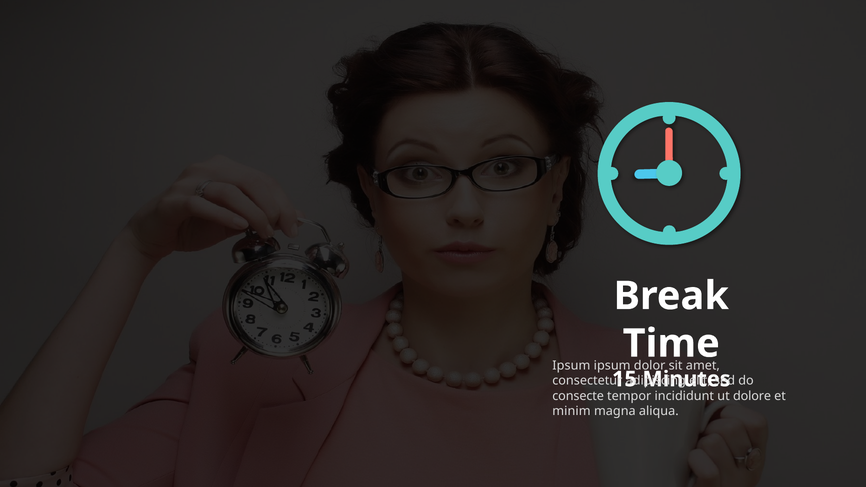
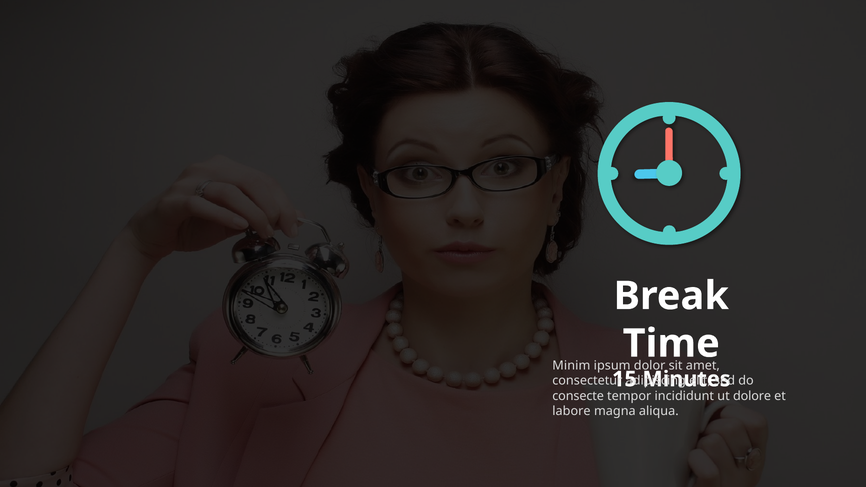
Ipsum at (571, 366): Ipsum -> Minim
minim: minim -> labore
